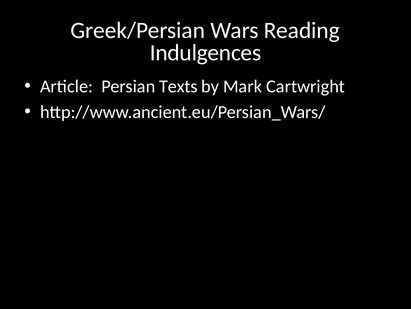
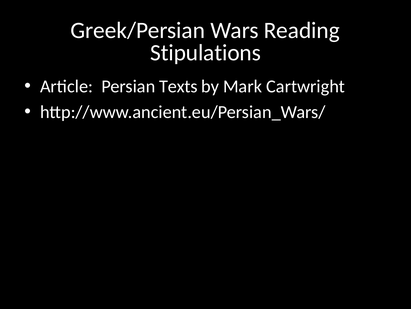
Indulgences: Indulgences -> Stipulations
